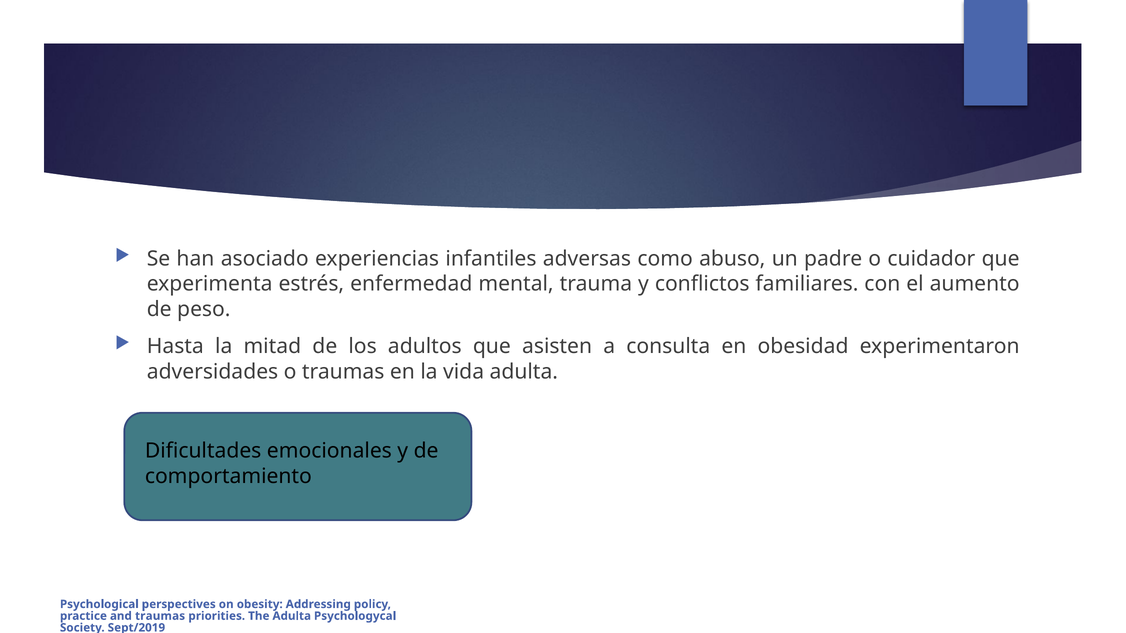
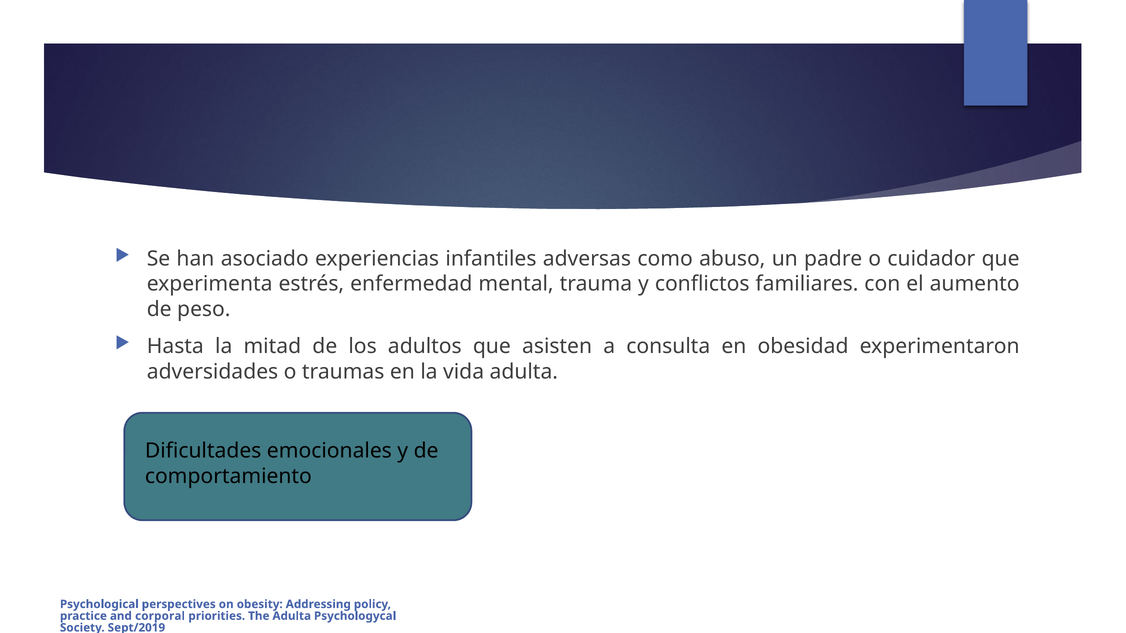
and traumas: traumas -> corporal
